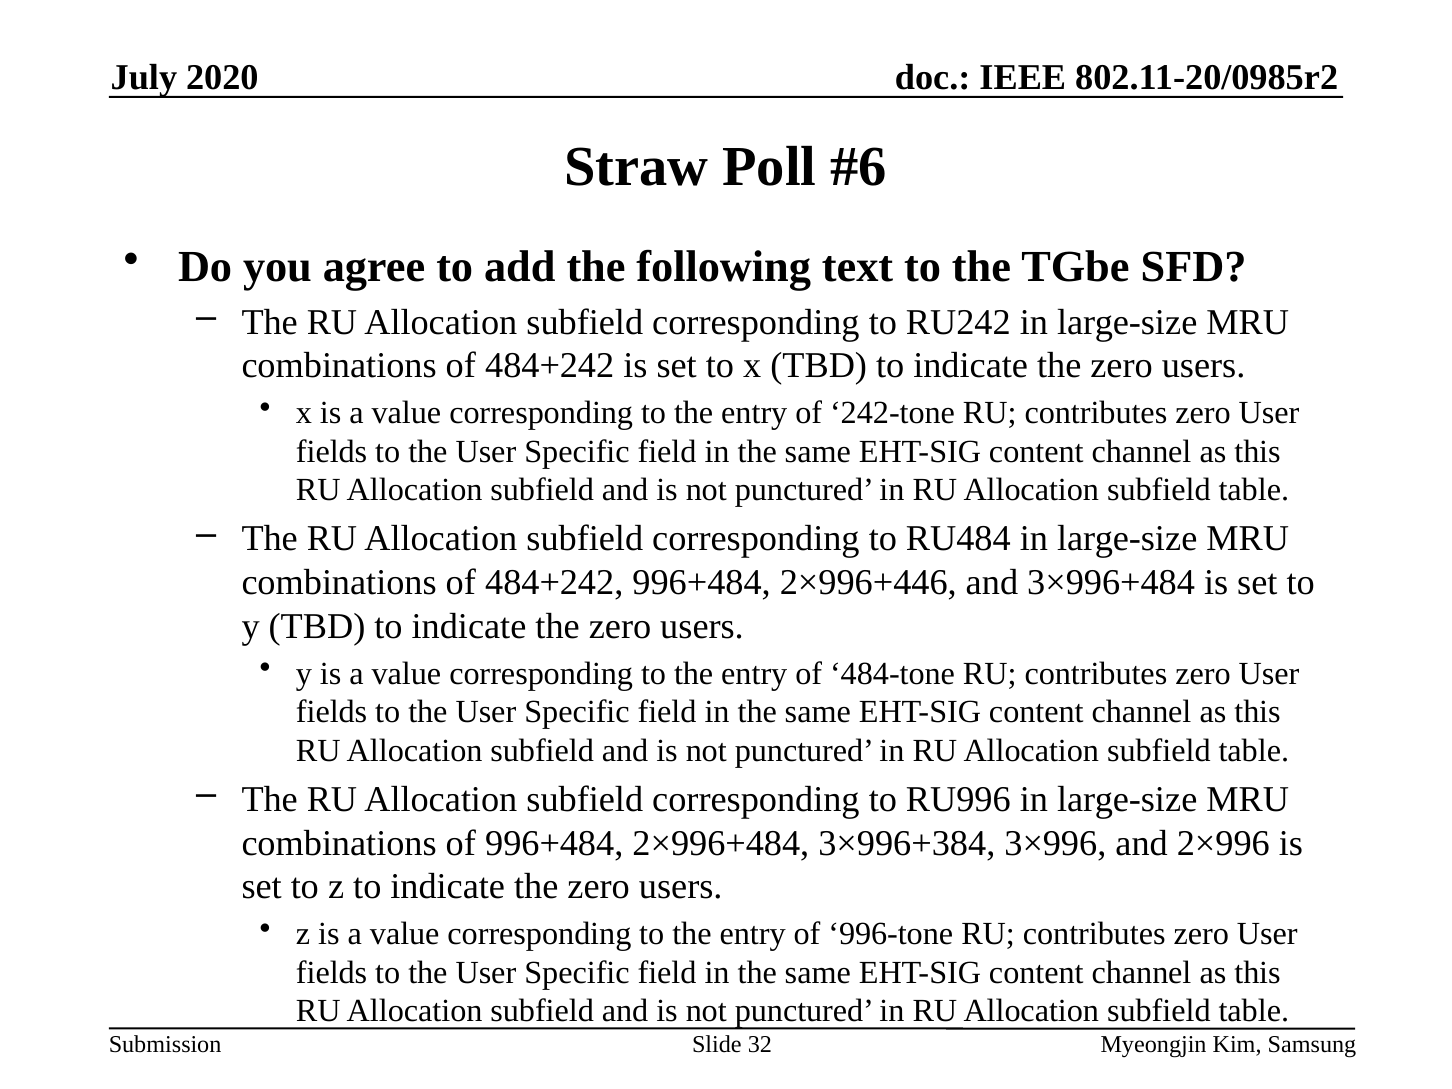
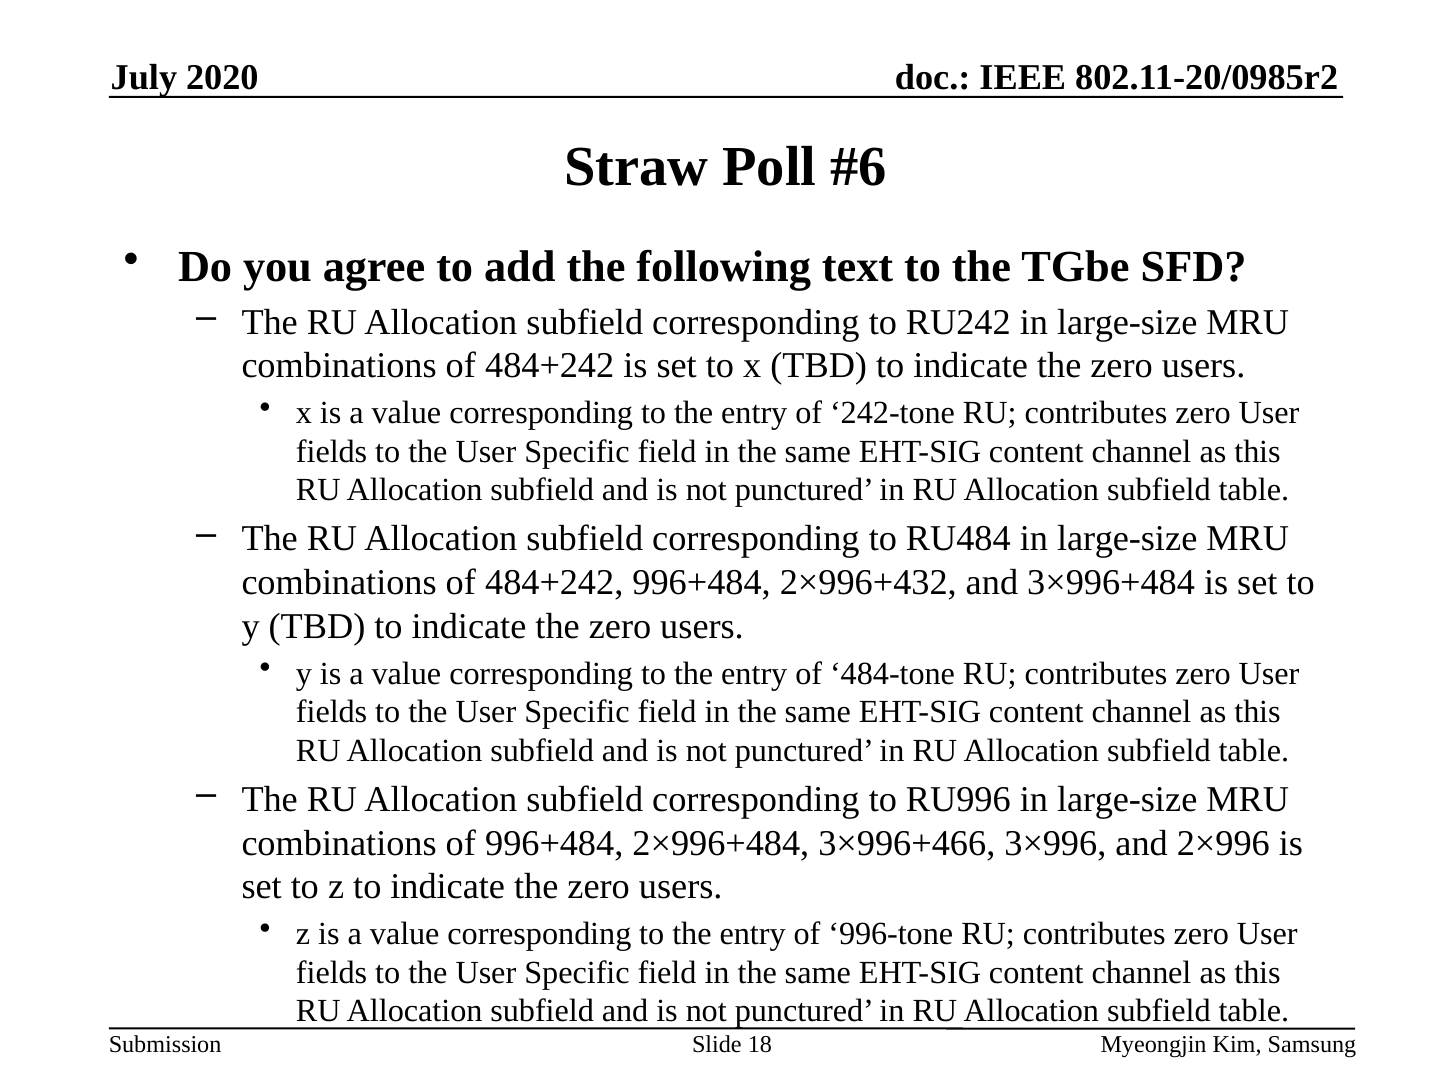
2×996+446: 2×996+446 -> 2×996+432
3×996+384: 3×996+384 -> 3×996+466
32: 32 -> 18
